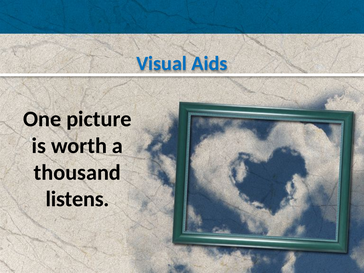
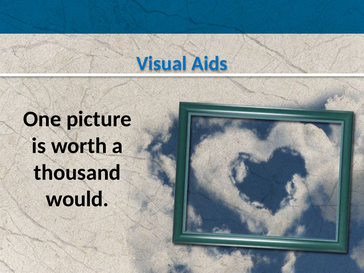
listens: listens -> would
